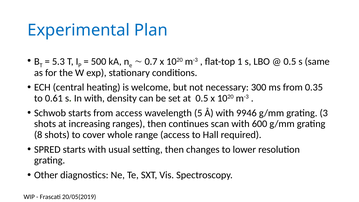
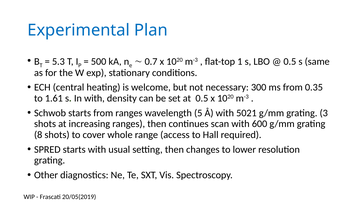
0.61: 0.61 -> 1.61
from access: access -> ranges
9946: 9946 -> 5021
